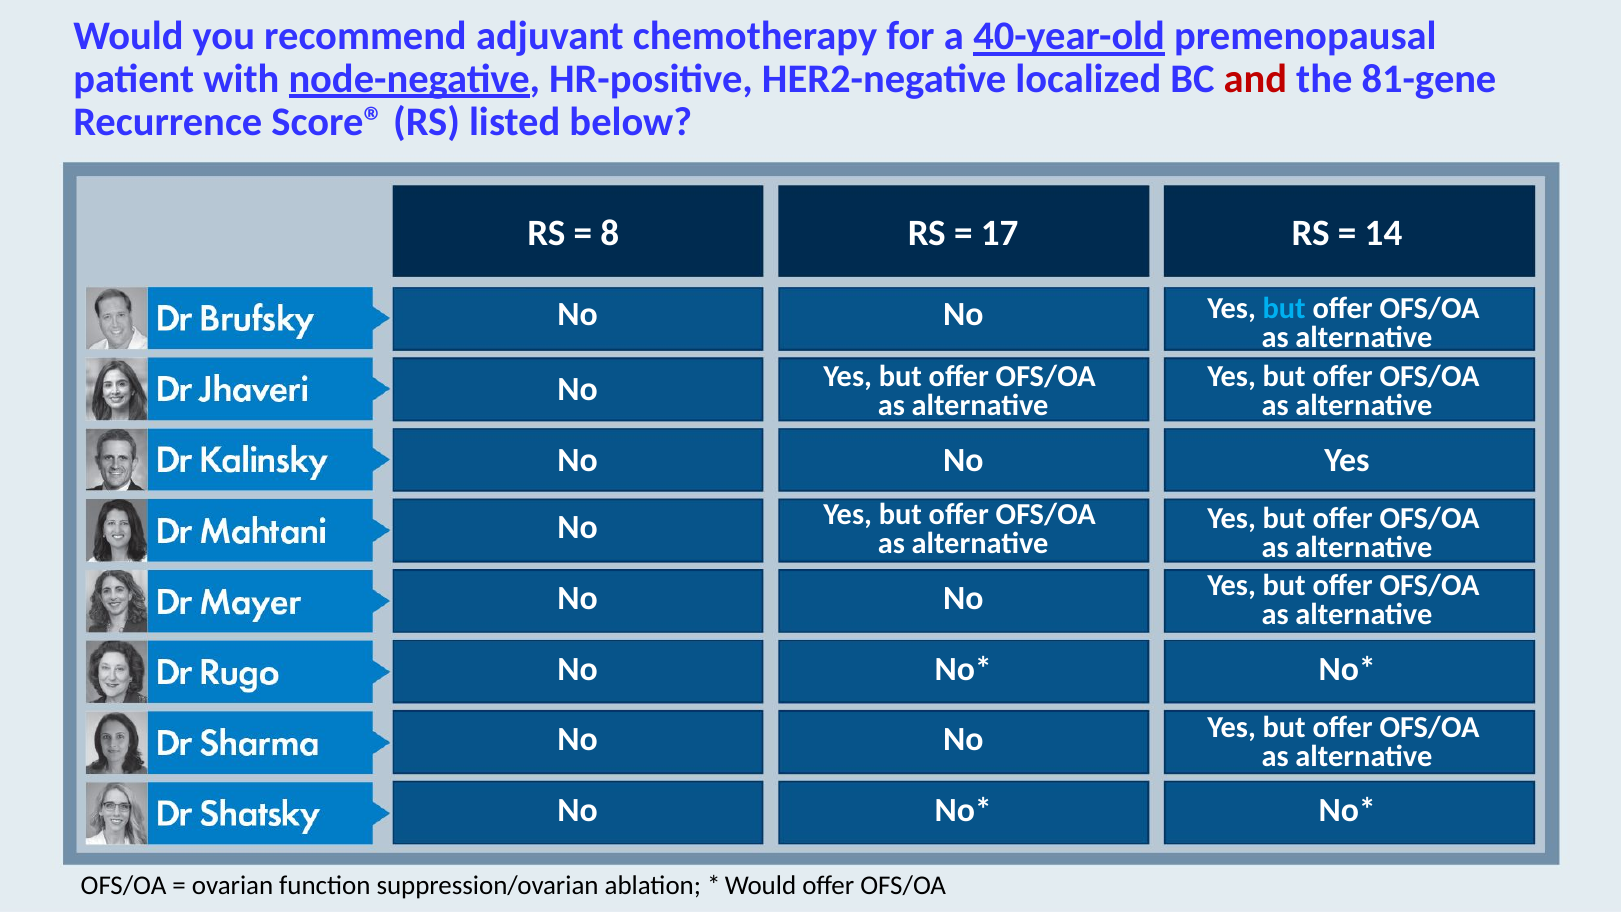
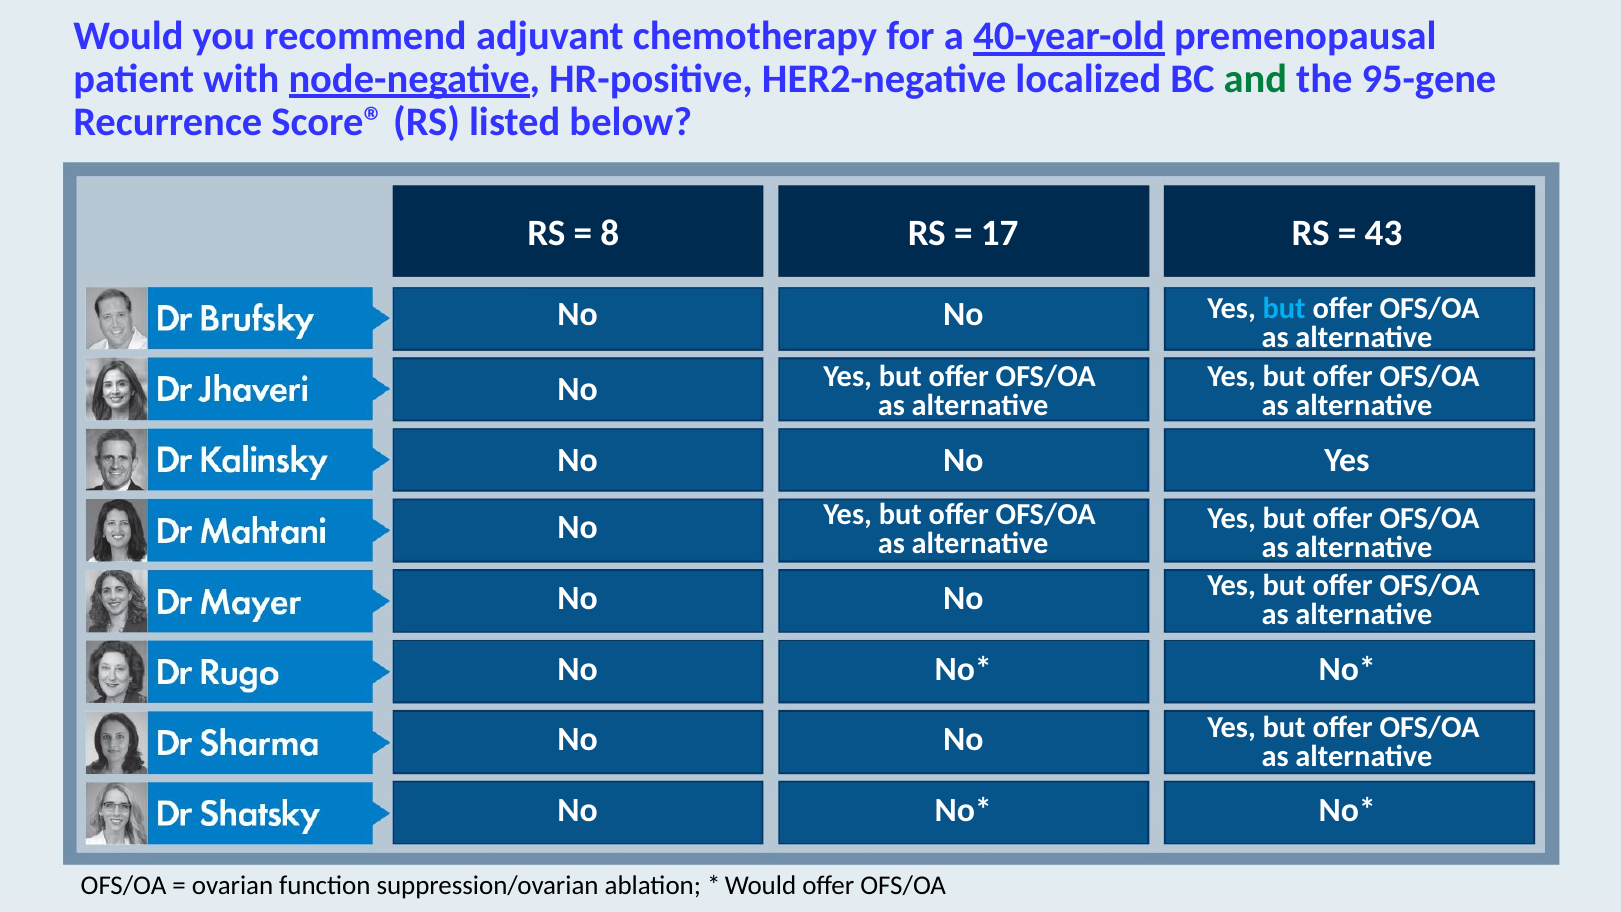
and colour: red -> green
81-gene: 81-gene -> 95-gene
14: 14 -> 43
